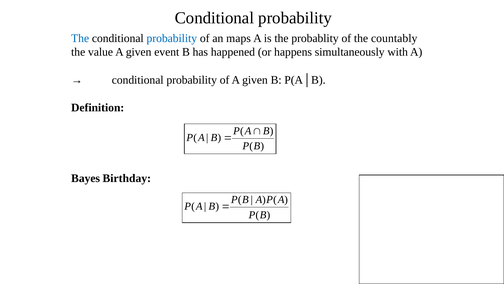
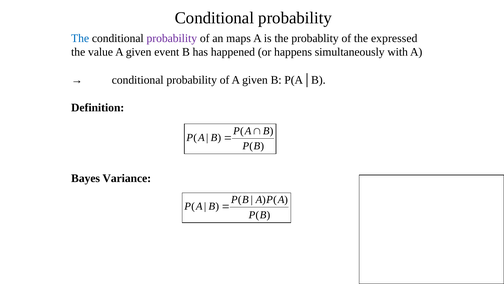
probability at (172, 38) colour: blue -> purple
countably: countably -> expressed
Birthday: Birthday -> Variance
